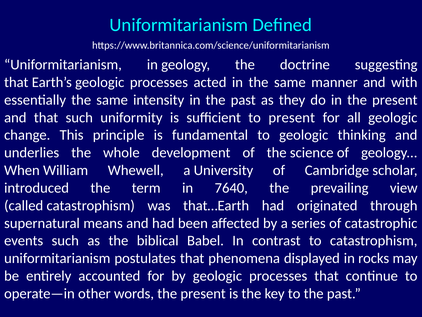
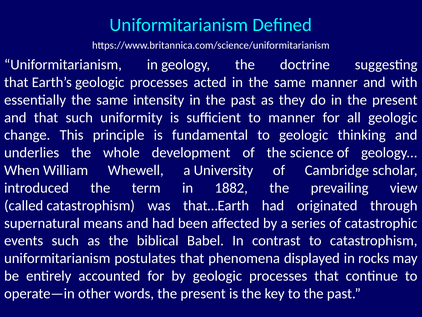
to present: present -> manner
7640: 7640 -> 1882
